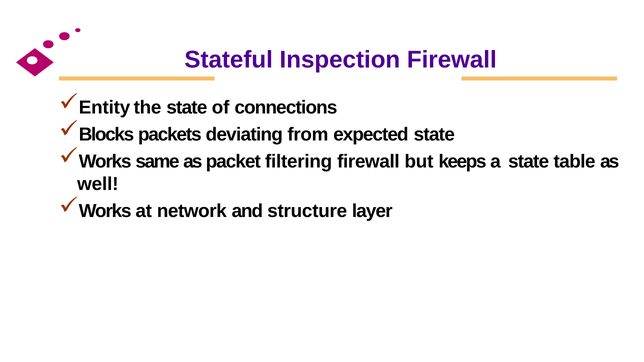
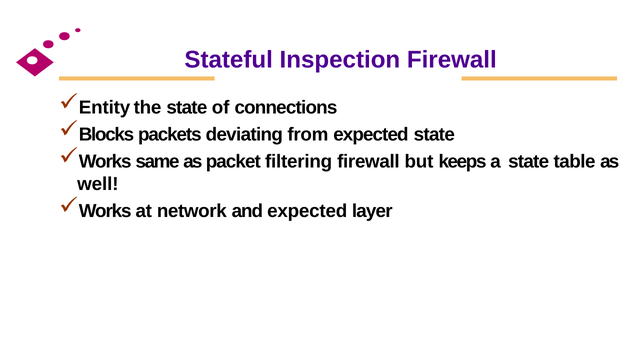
and structure: structure -> expected
